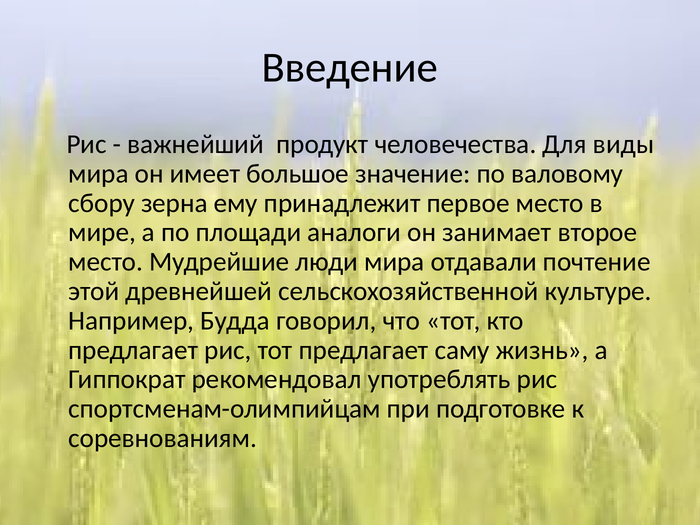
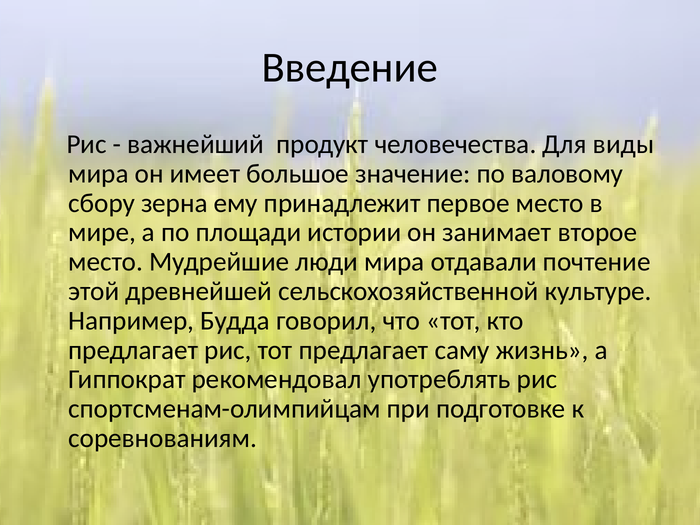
аналоги: аналоги -> истории
